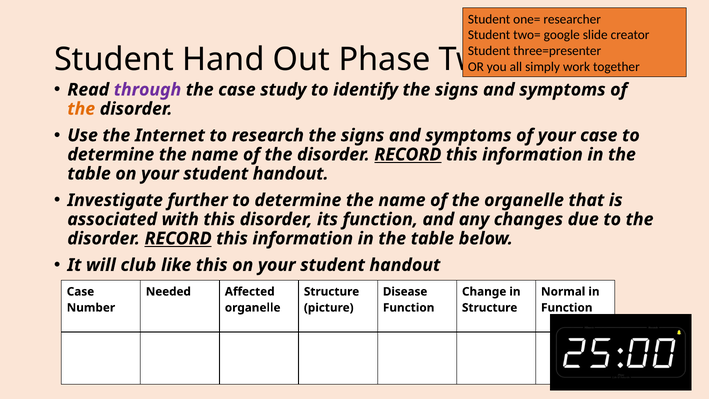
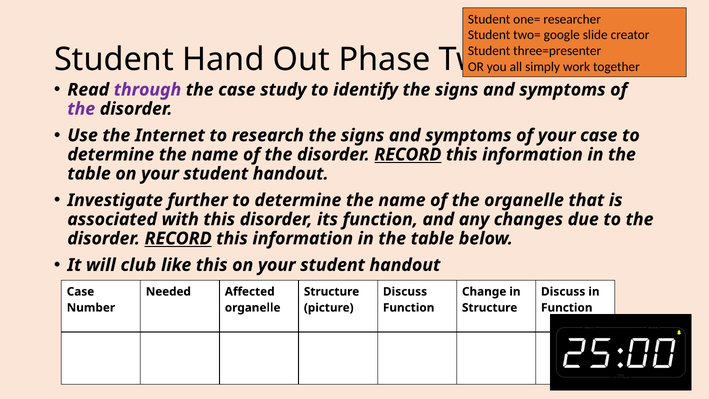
the at (81, 109) colour: orange -> purple
Disease at (405, 292): Disease -> Discuss
Normal at (563, 292): Normal -> Discuss
